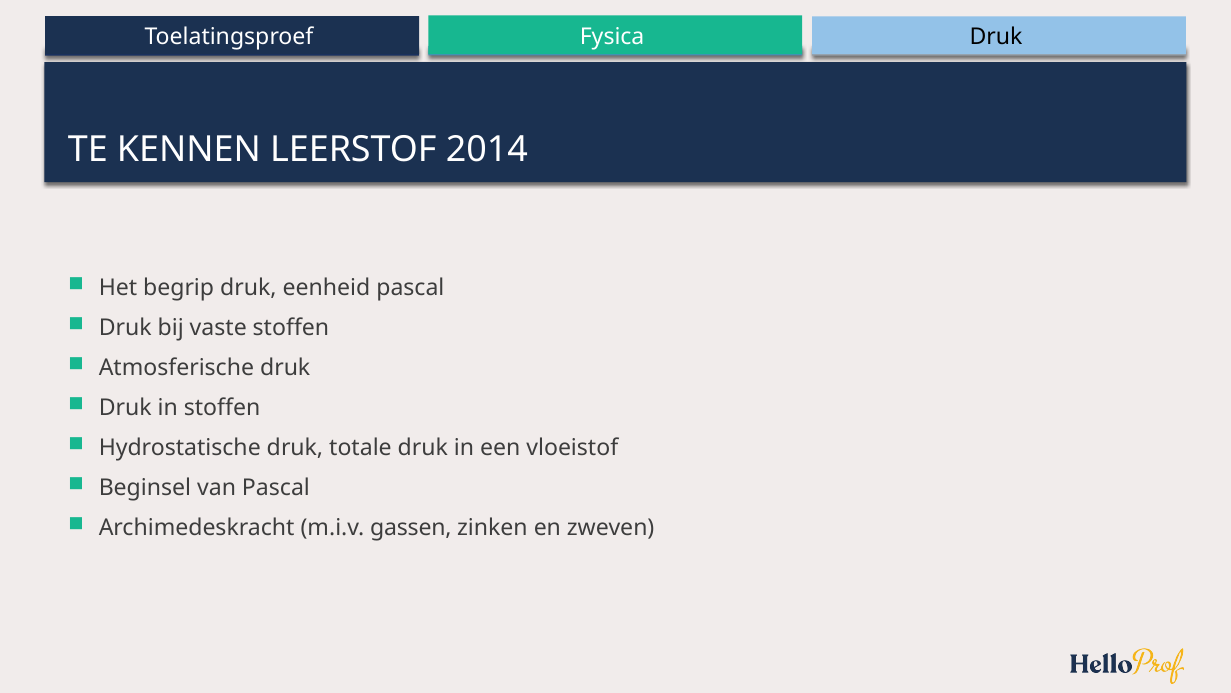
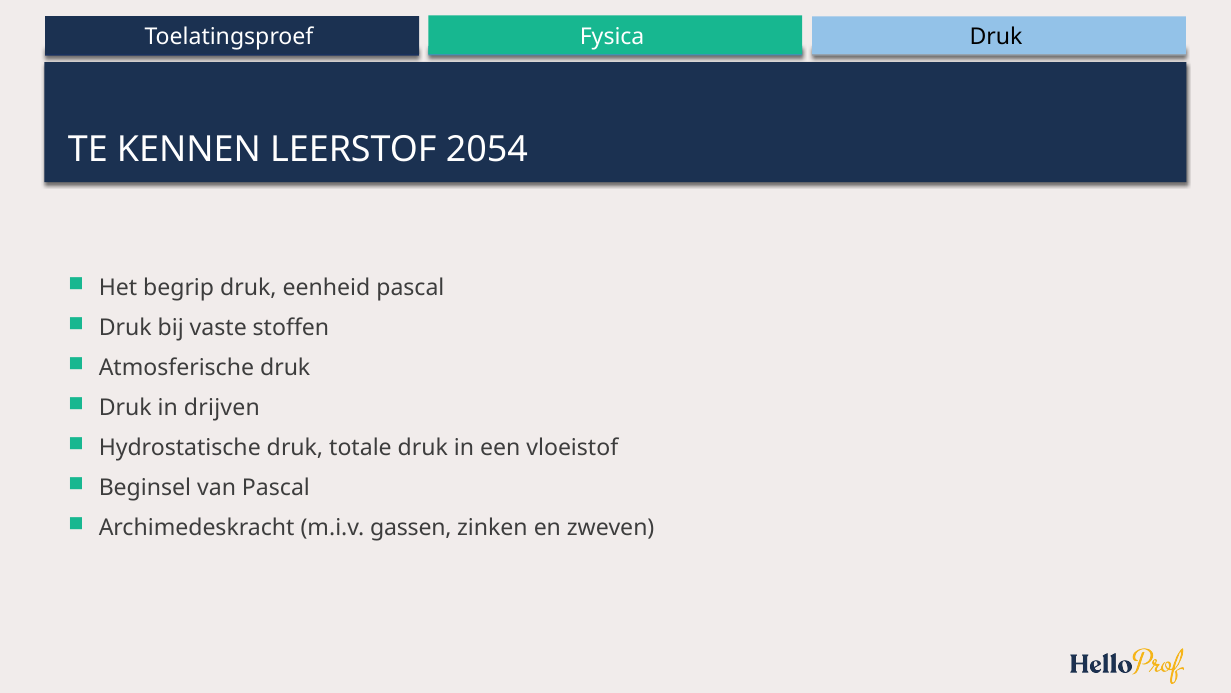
2014: 2014 -> 2054
in stoffen: stoffen -> drijven
